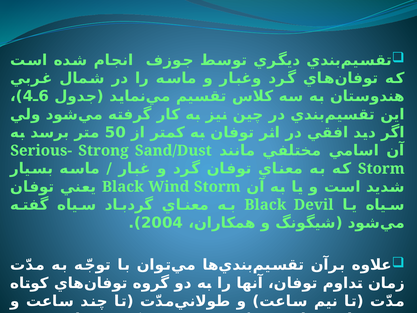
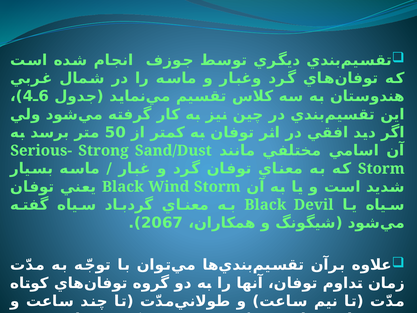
2004: 2004 -> 2067
